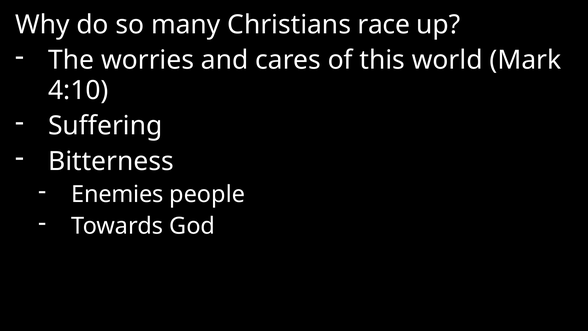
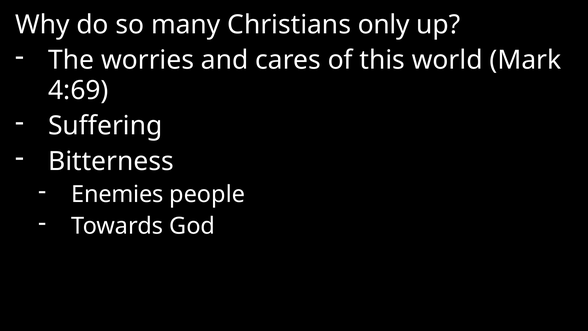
race: race -> only
4:10: 4:10 -> 4:69
